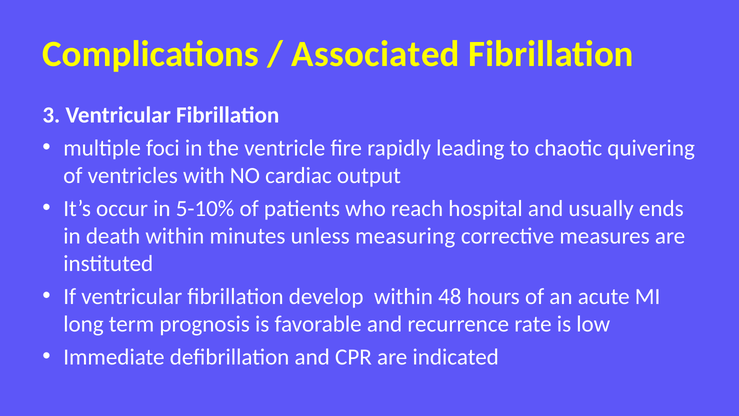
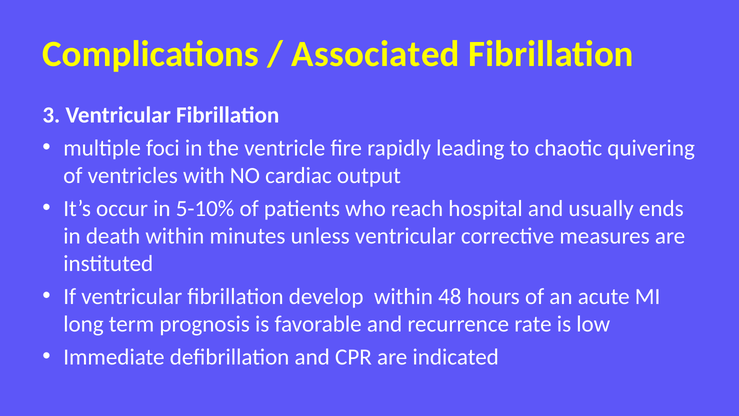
unless measuring: measuring -> ventricular
